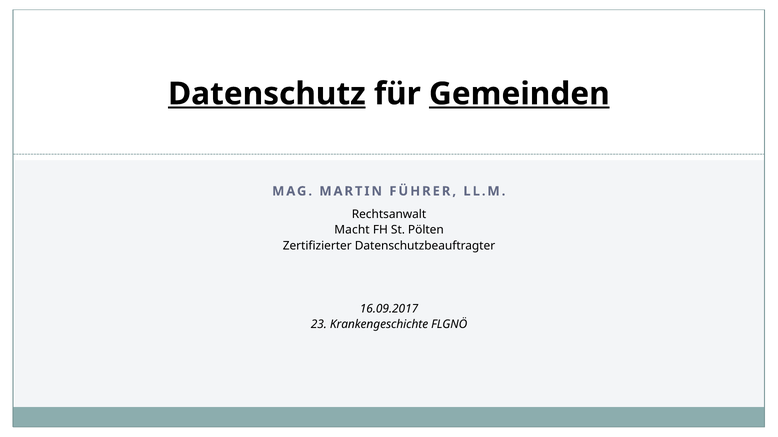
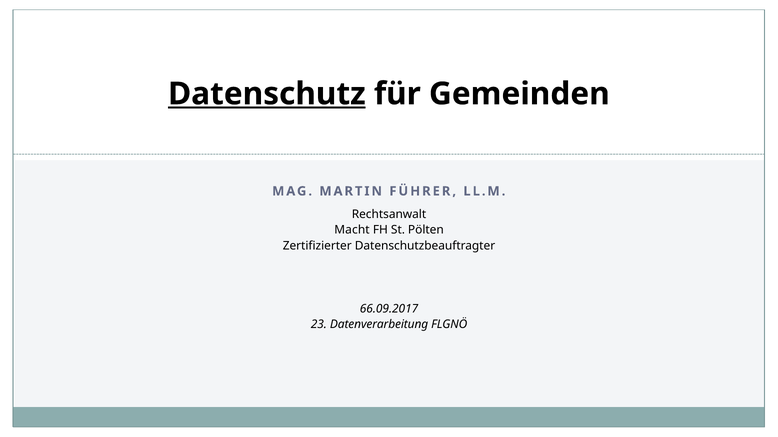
Gemeinden underline: present -> none
16.09.2017: 16.09.2017 -> 66.09.2017
Krankengeschichte: Krankengeschichte -> Datenverarbeitung
